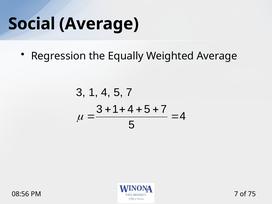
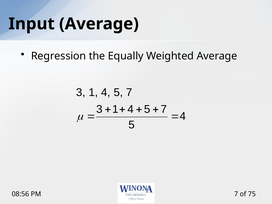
Social: Social -> Input
